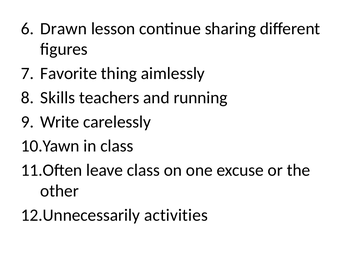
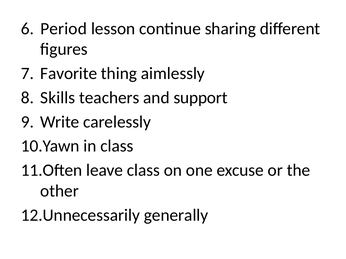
Drawn: Drawn -> Period
running: running -> support
activities: activities -> generally
